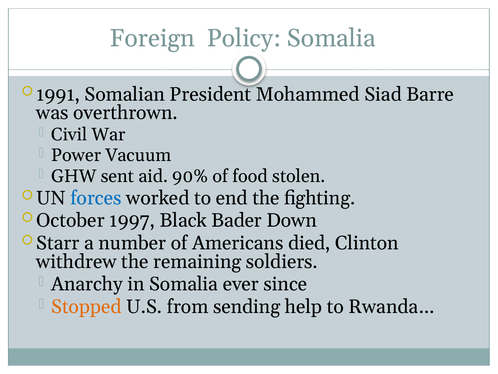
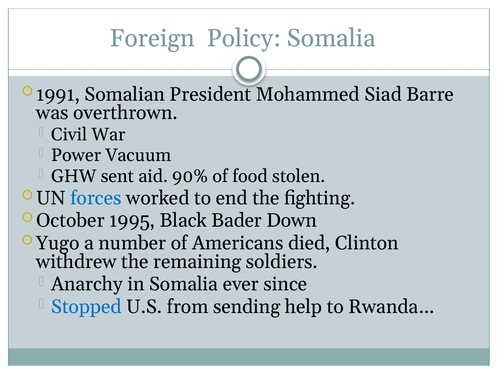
1997: 1997 -> 1995
Starr: Starr -> Yugo
Stopped colour: orange -> blue
